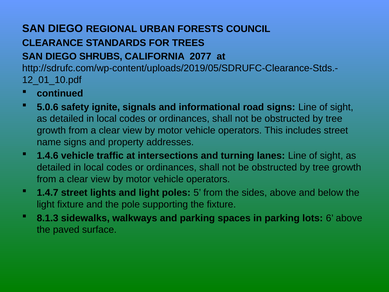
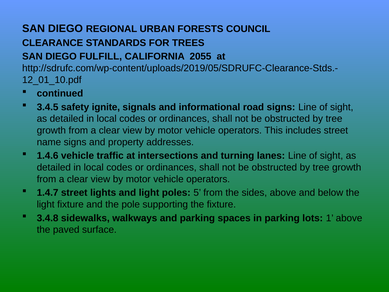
SHRUBS: SHRUBS -> FULFILL
2077: 2077 -> 2055
5.0.6: 5.0.6 -> 3.4.5
8.1.3: 8.1.3 -> 3.4.8
6: 6 -> 1
